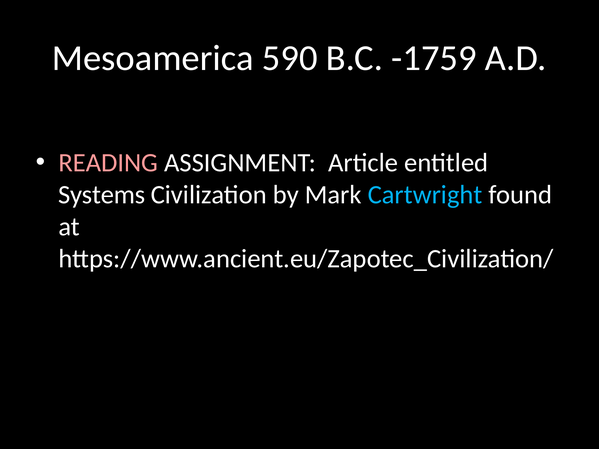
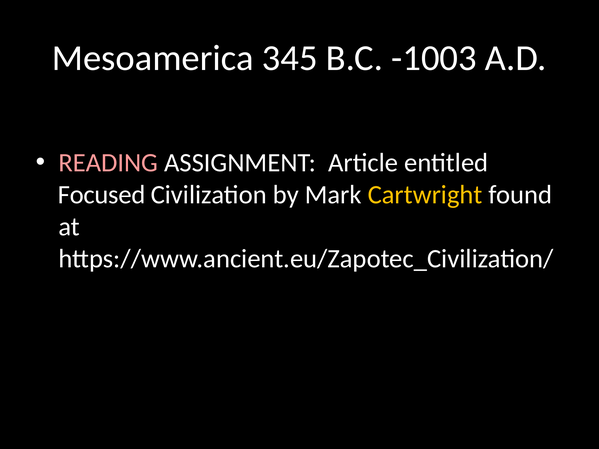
590: 590 -> 345
-1759: -1759 -> -1003
Systems: Systems -> Focused
Cartwright colour: light blue -> yellow
